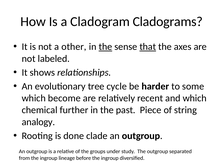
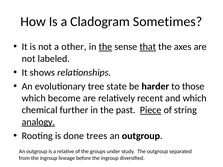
Cladograms: Cladograms -> Sometimes
cycle: cycle -> state
some: some -> those
Piece underline: none -> present
analogy underline: none -> present
clade: clade -> trees
